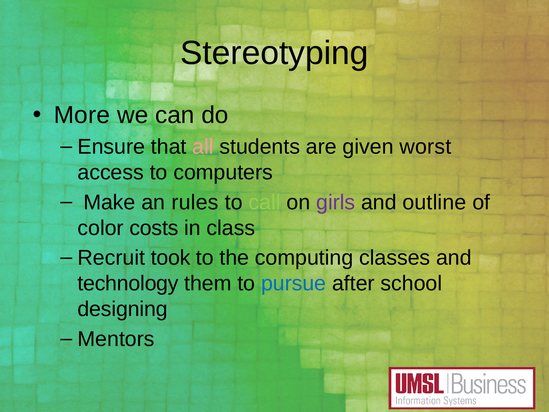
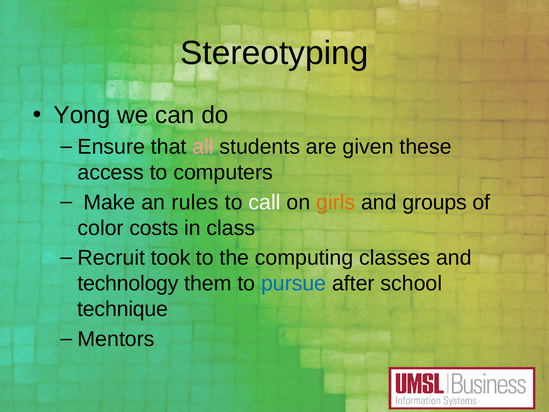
More: More -> Yong
worst: worst -> these
call colour: light green -> white
girls colour: purple -> orange
outline: outline -> groups
designing: designing -> technique
